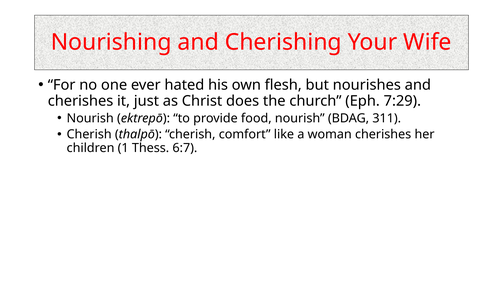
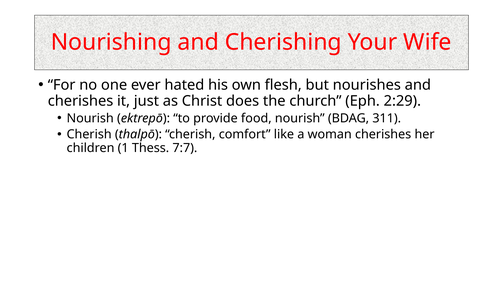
7:29: 7:29 -> 2:29
6:7: 6:7 -> 7:7
